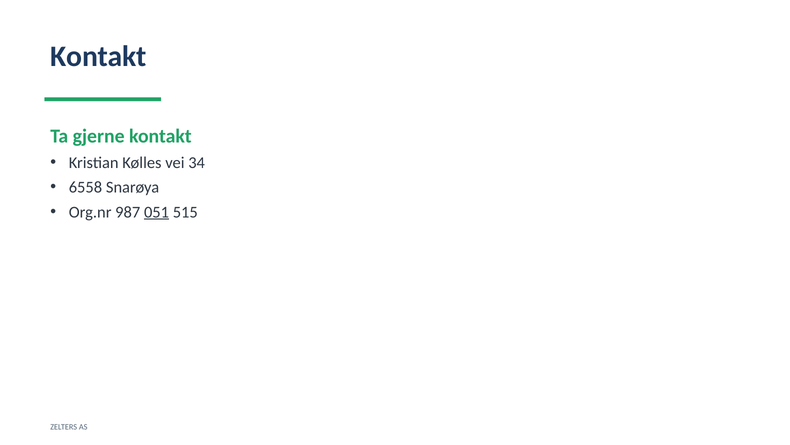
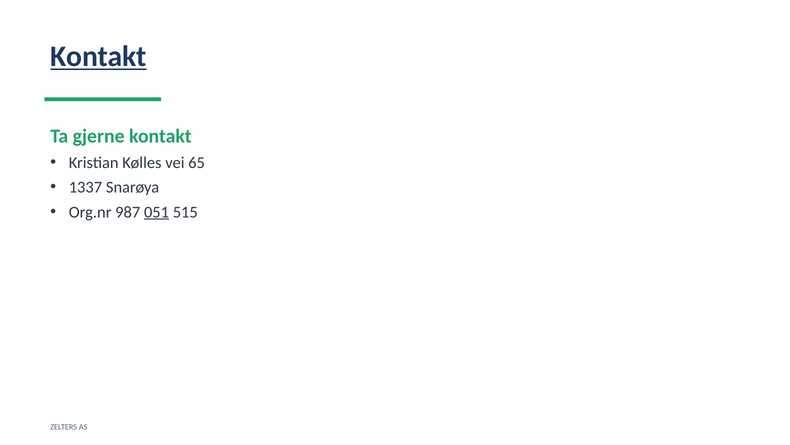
Kontakt at (98, 56) underline: none -> present
34: 34 -> 65
6558: 6558 -> 1337
